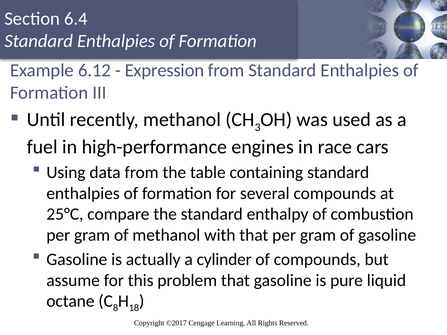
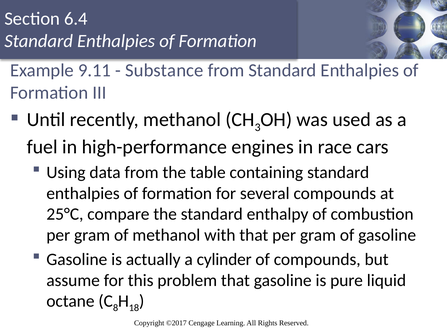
6.12: 6.12 -> 9.11
Expression: Expression -> Substance
